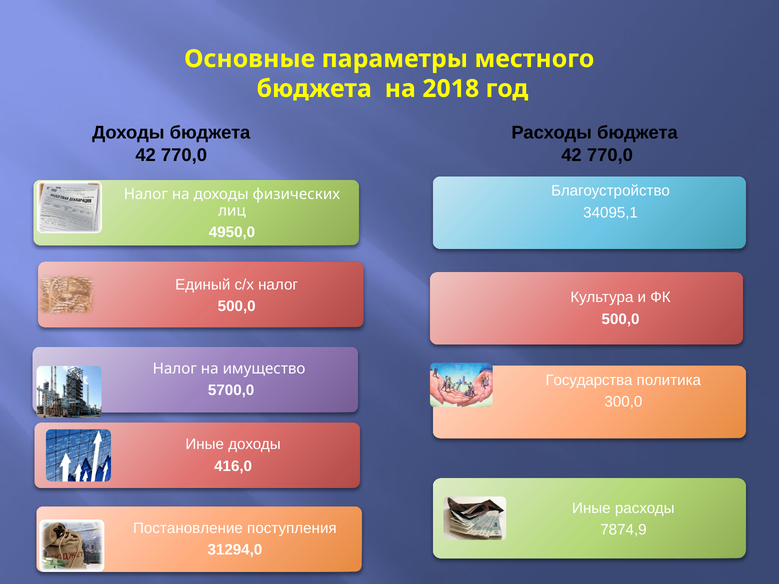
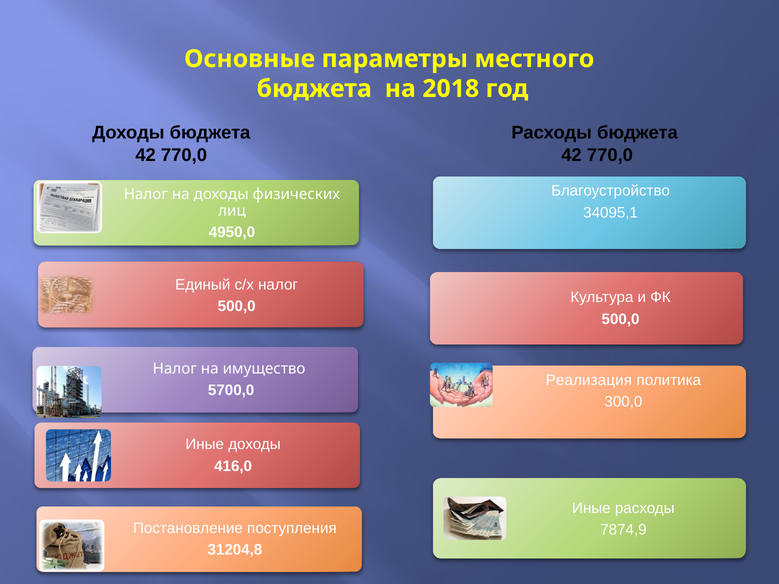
Государства: Государства -> Реализация
31294,0: 31294,0 -> 31204,8
